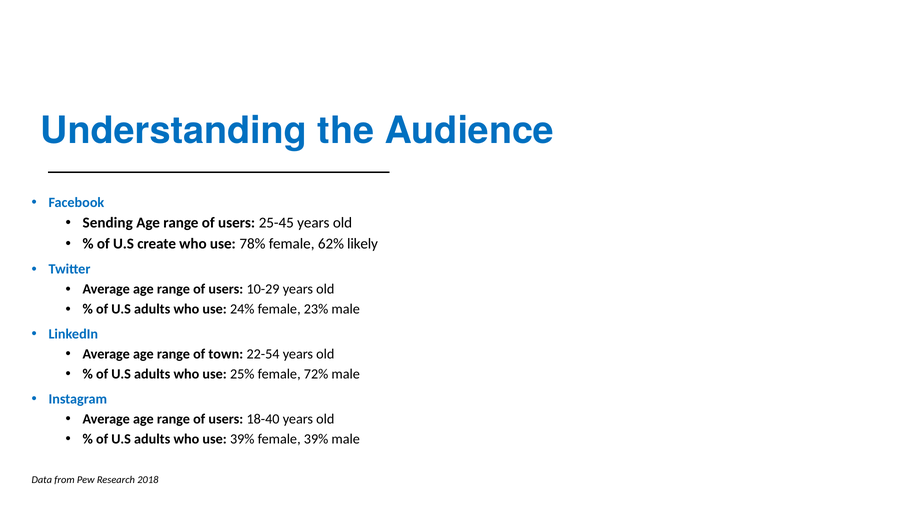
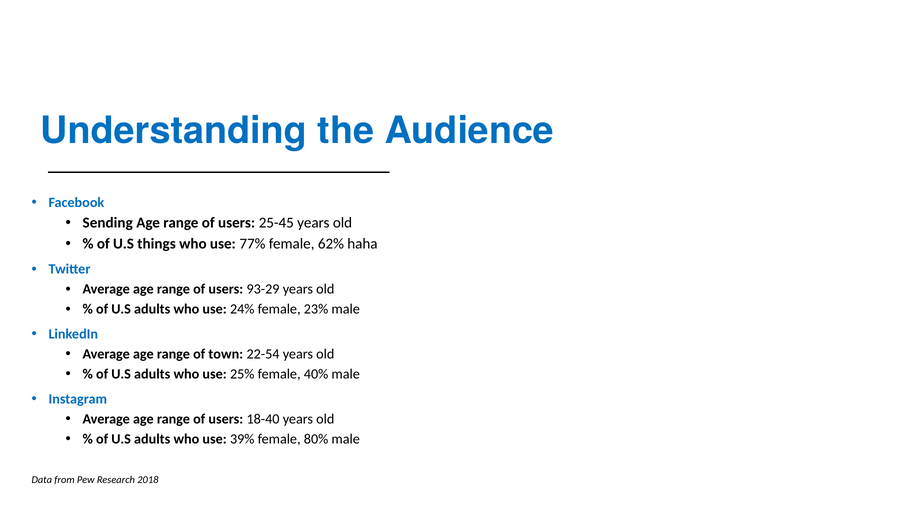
create: create -> things
78%: 78% -> 77%
likely: likely -> haha
10-29: 10-29 -> 93-29
72%: 72% -> 40%
female 39%: 39% -> 80%
